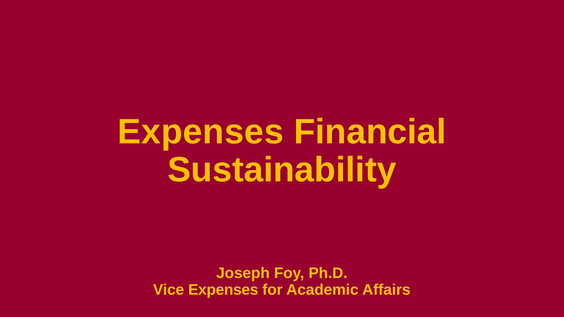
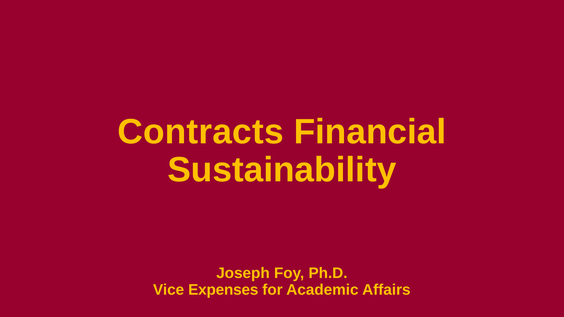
Expenses at (201, 132): Expenses -> Contracts
